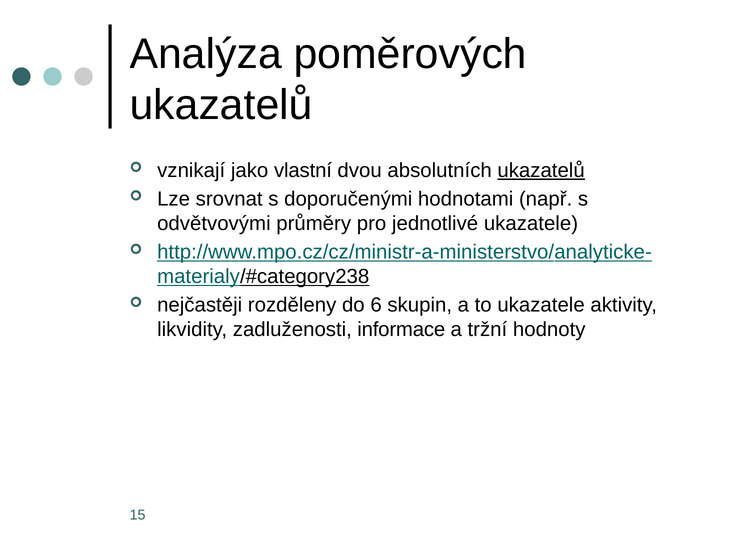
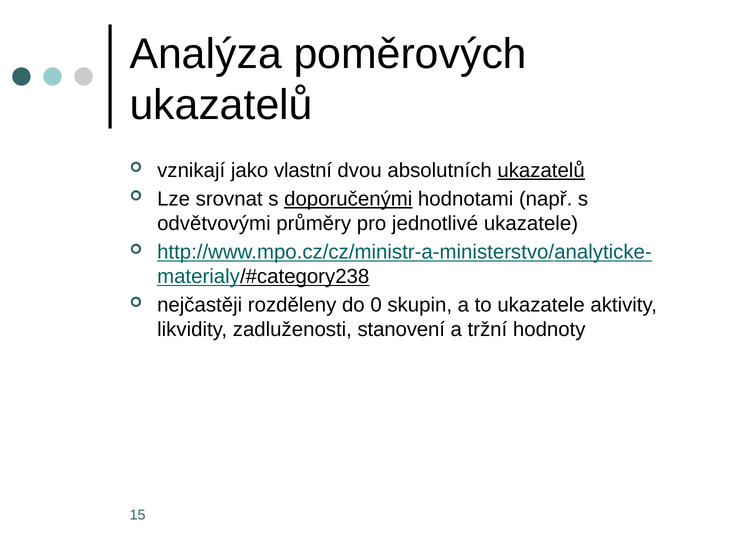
doporučenými underline: none -> present
6: 6 -> 0
informace: informace -> stanovení
